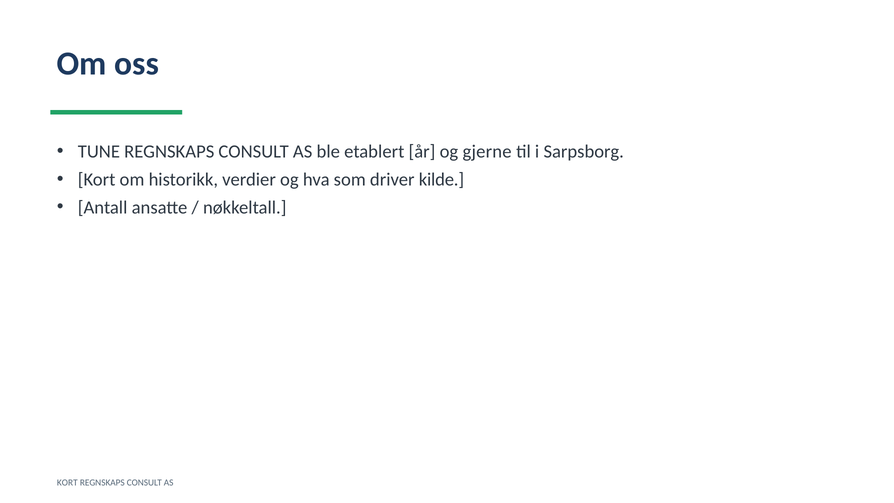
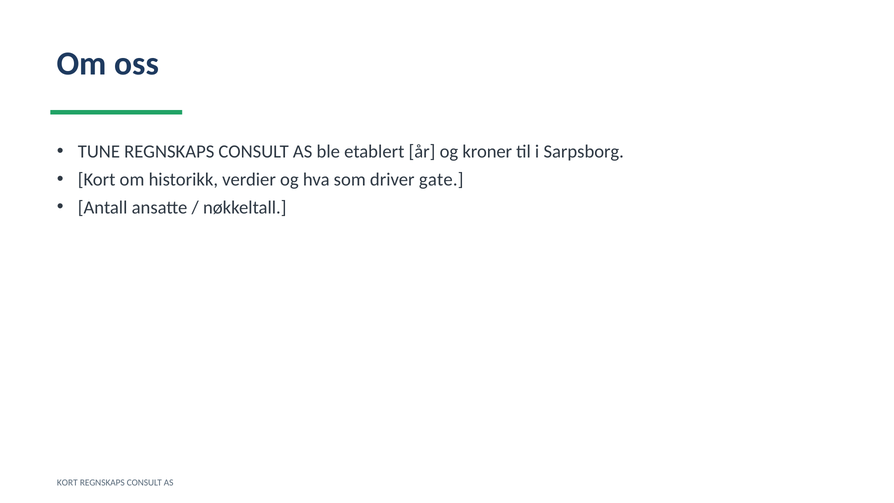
gjerne: gjerne -> kroner
kilde: kilde -> gate
